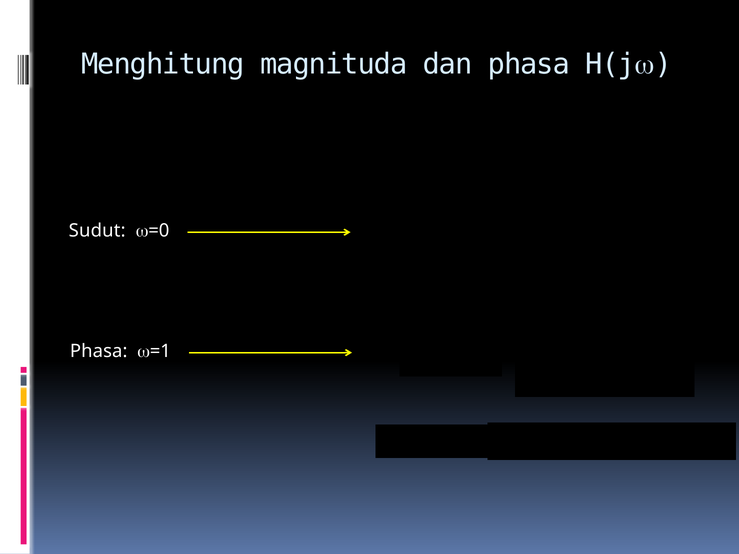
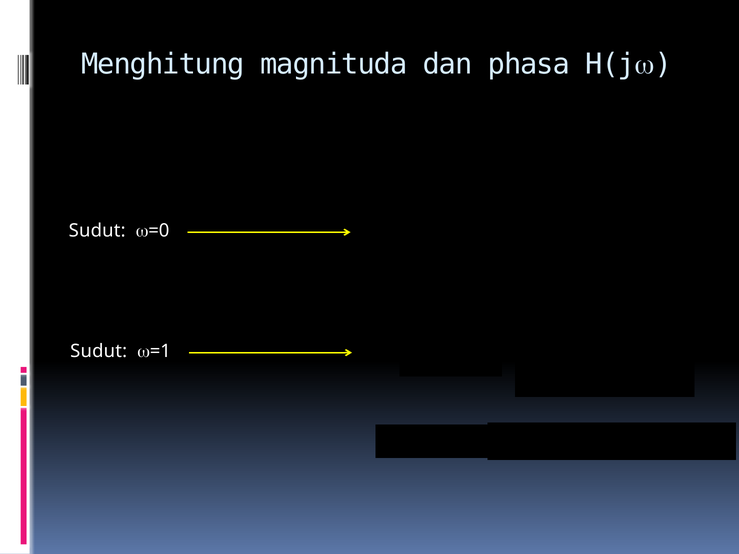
Phasa at (99, 351): Phasa -> Sudut
